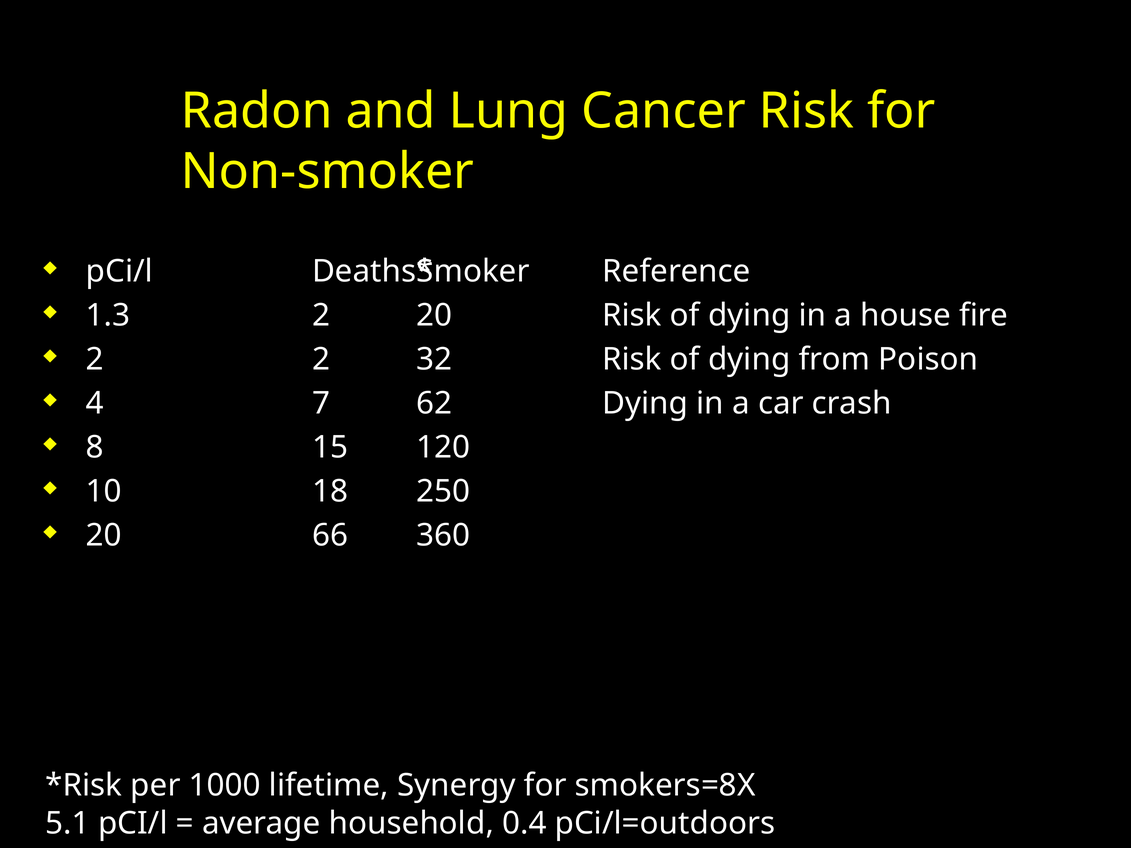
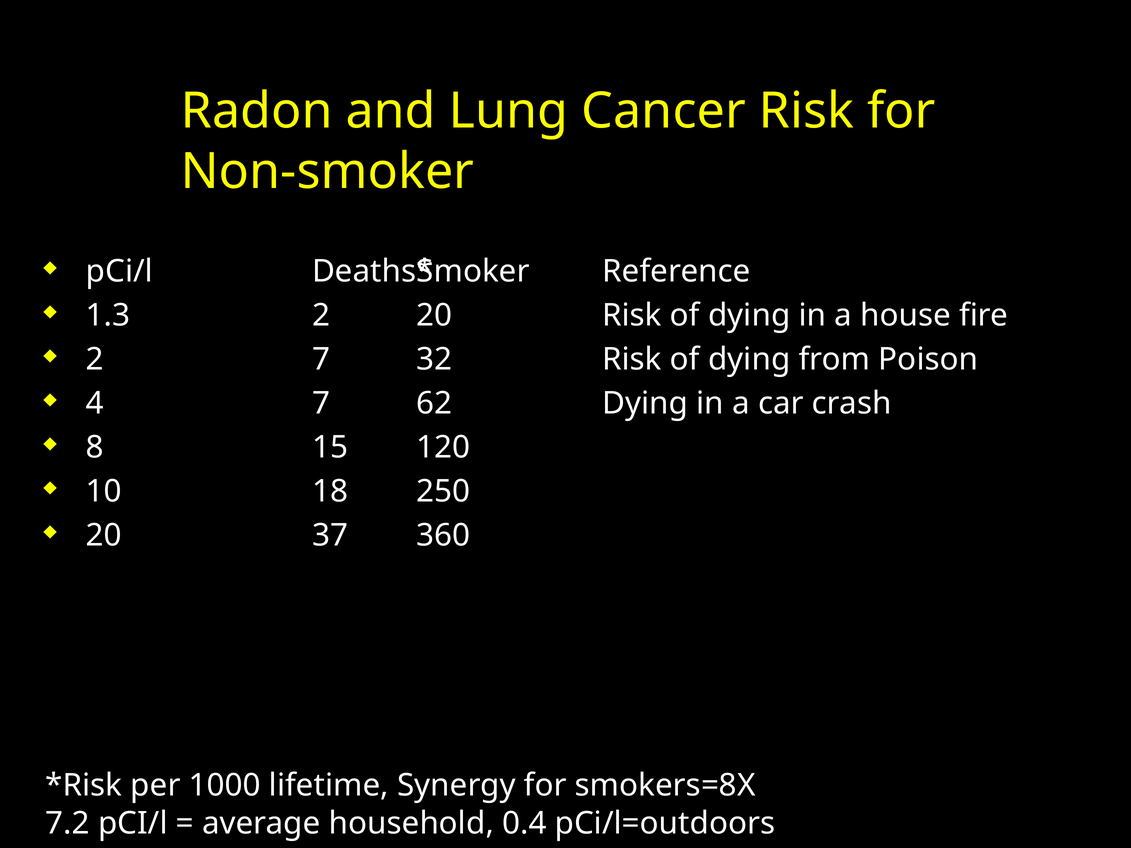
2 2: 2 -> 7
66: 66 -> 37
5.1: 5.1 -> 7.2
